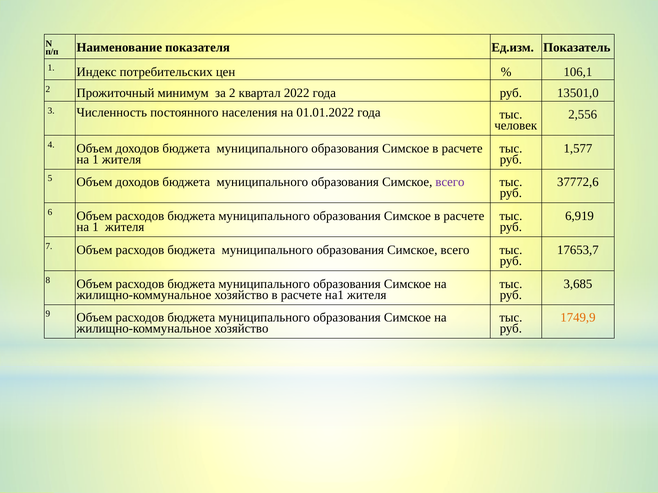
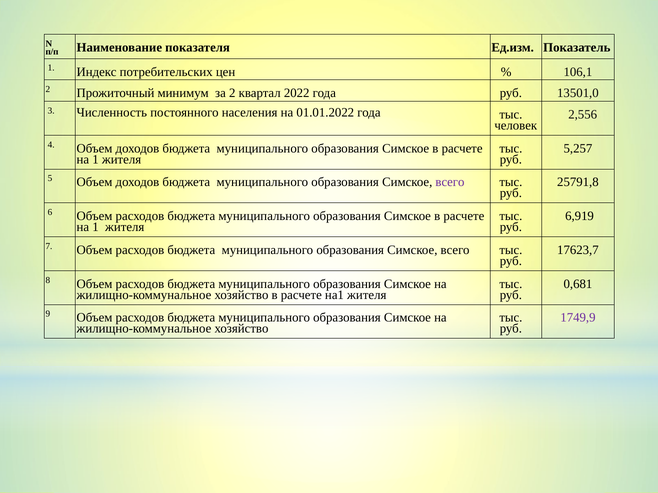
1,577: 1,577 -> 5,257
37772,6: 37772,6 -> 25791,8
17653,7: 17653,7 -> 17623,7
3,685: 3,685 -> 0,681
1749,9 colour: orange -> purple
